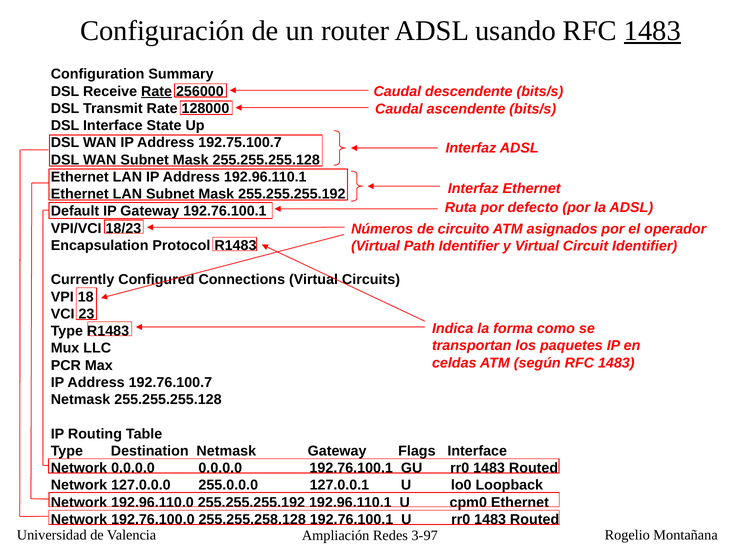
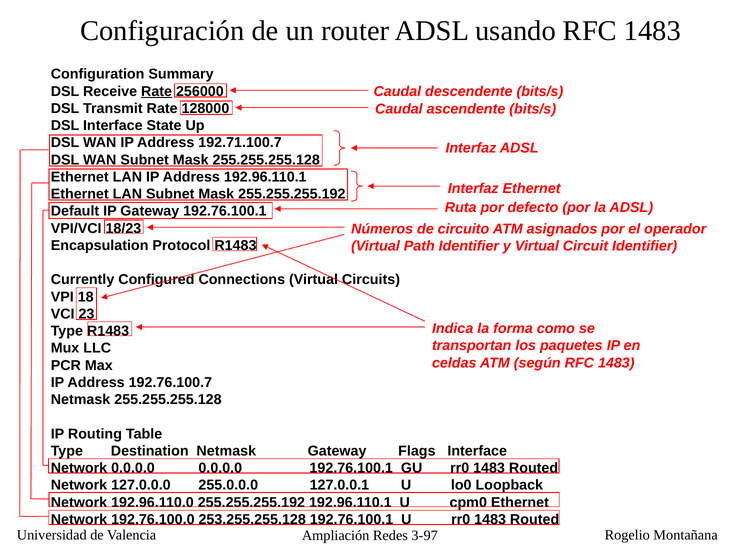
1483 at (652, 31) underline: present -> none
192.75.100.7: 192.75.100.7 -> 192.71.100.7
255.255.258.128: 255.255.258.128 -> 253.255.255.128
